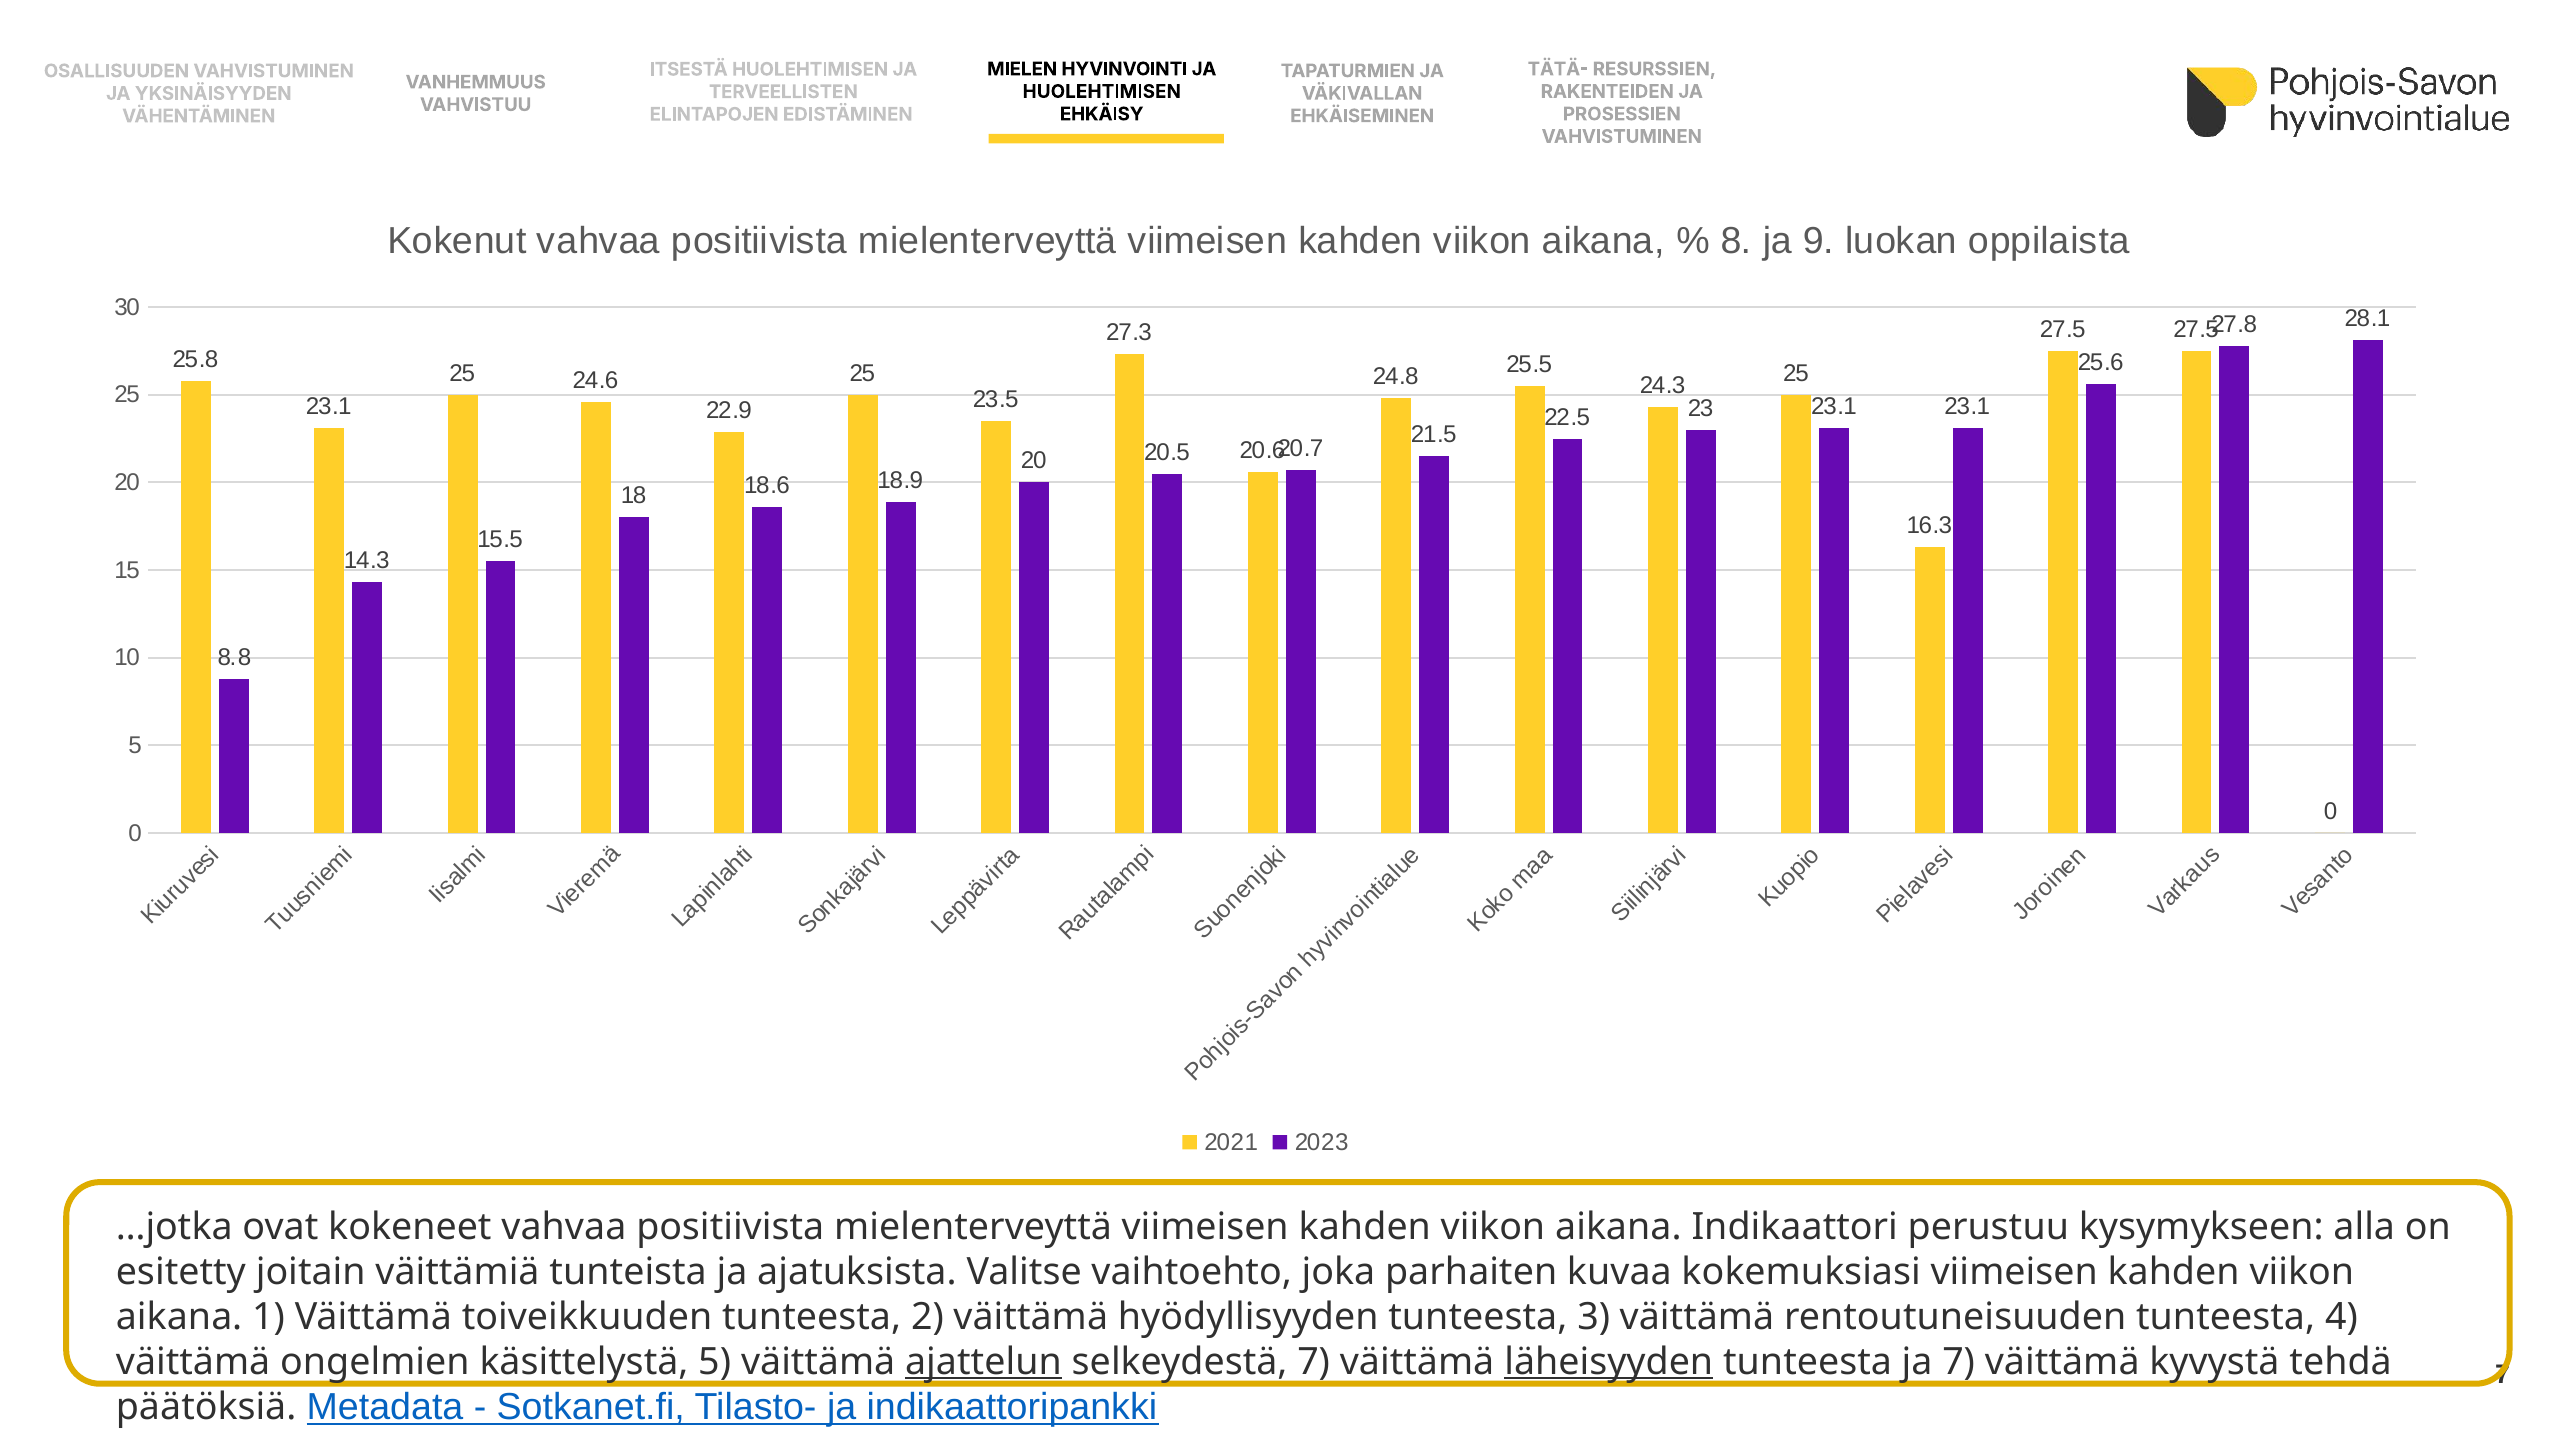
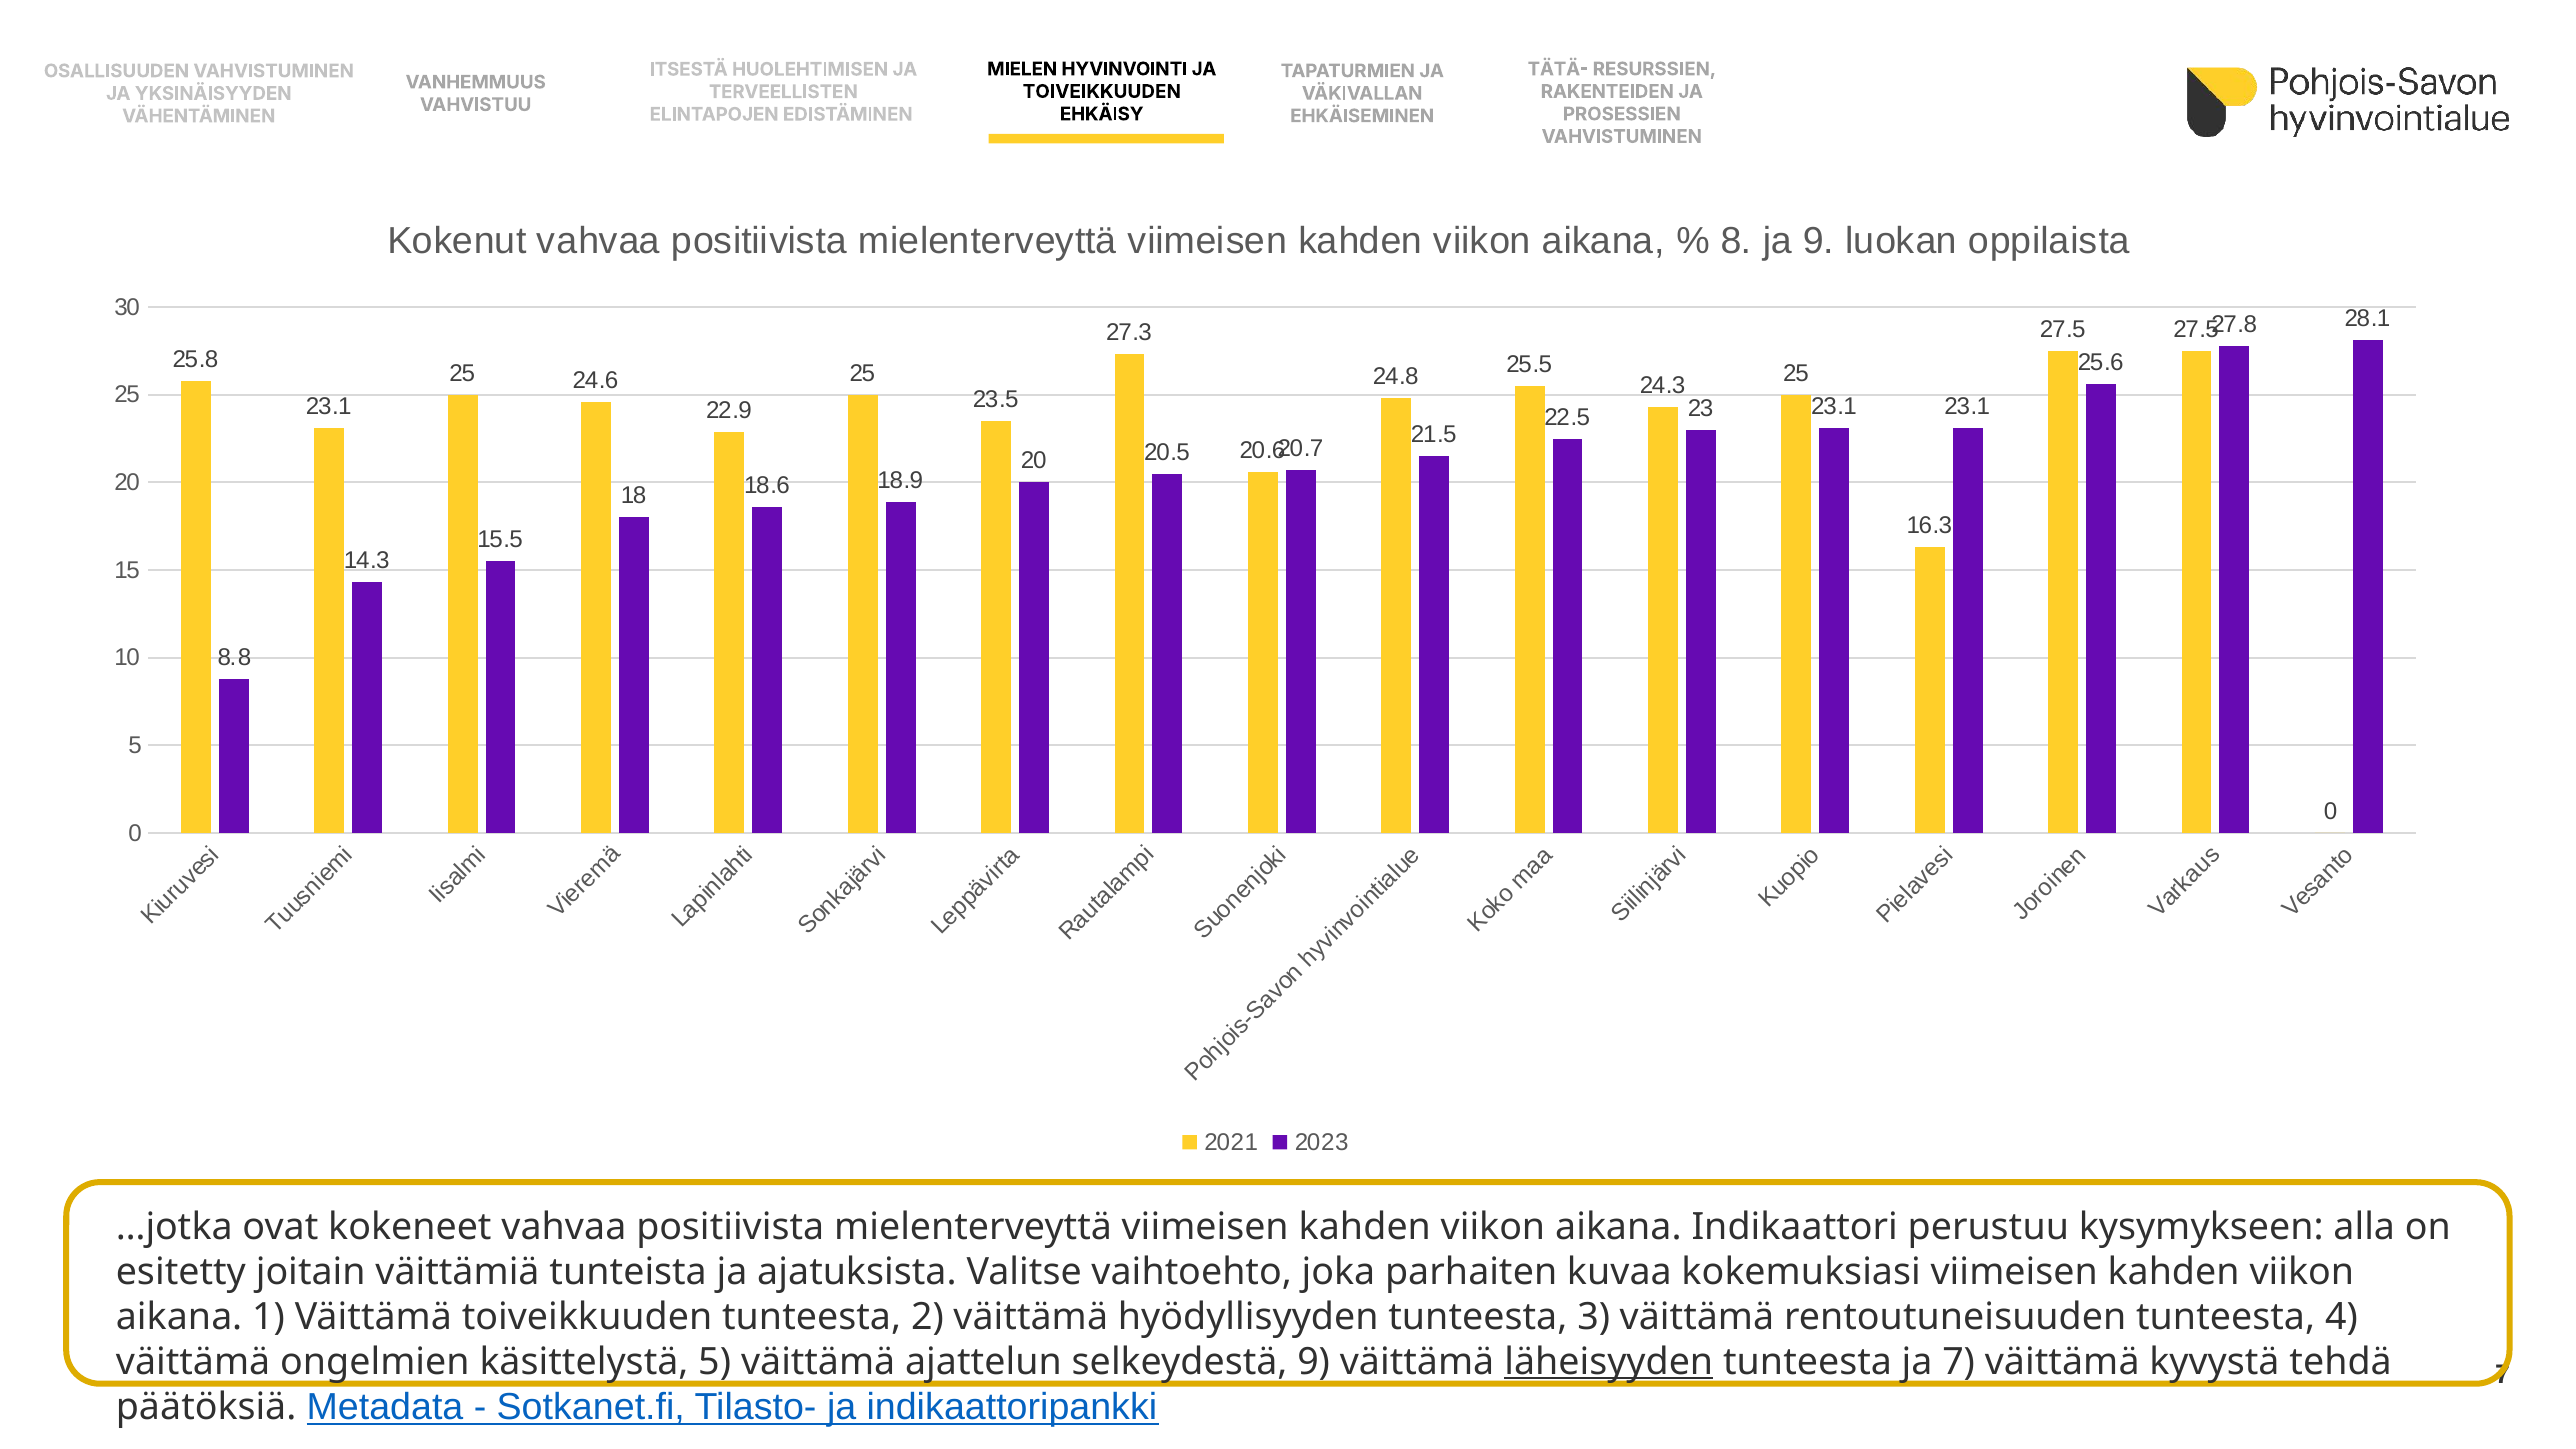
HUOLEHTIMISEN at (1102, 92): HUOLEHTIMISEN -> TOIVEIKKUUDEN
ajattelun underline: present -> none
selkeydestä 7: 7 -> 9
